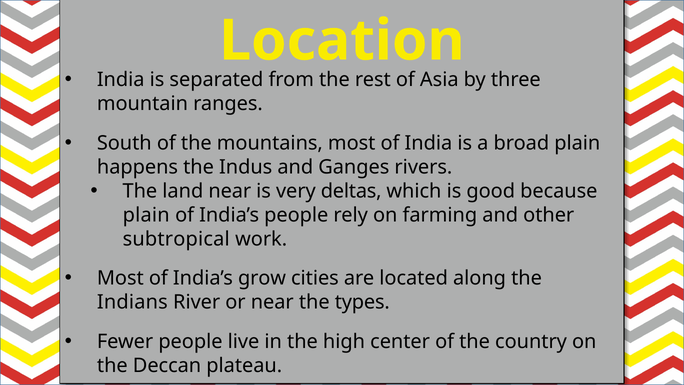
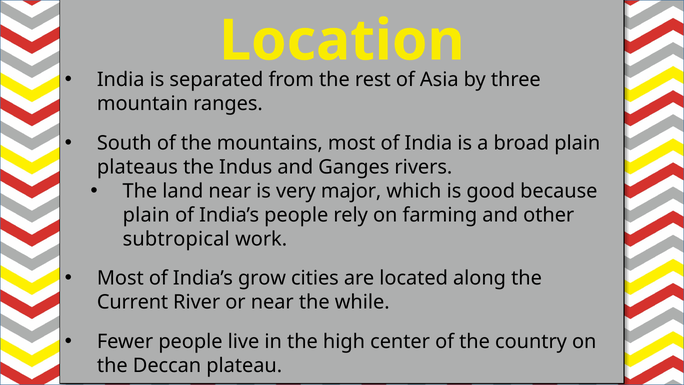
happens: happens -> plateaus
deltas: deltas -> major
Indians: Indians -> Current
types: types -> while
